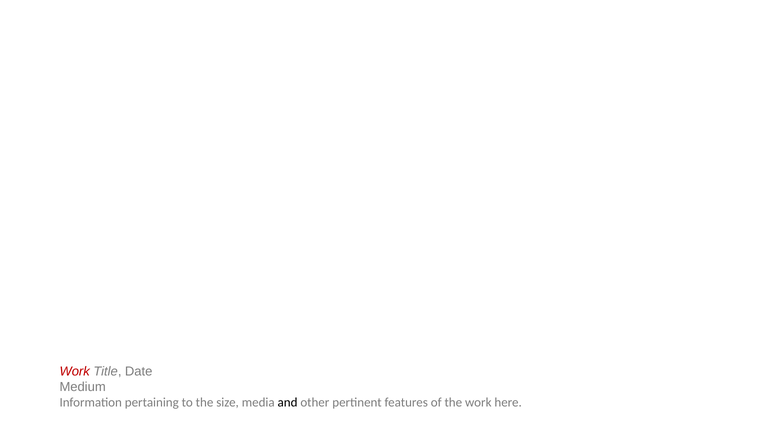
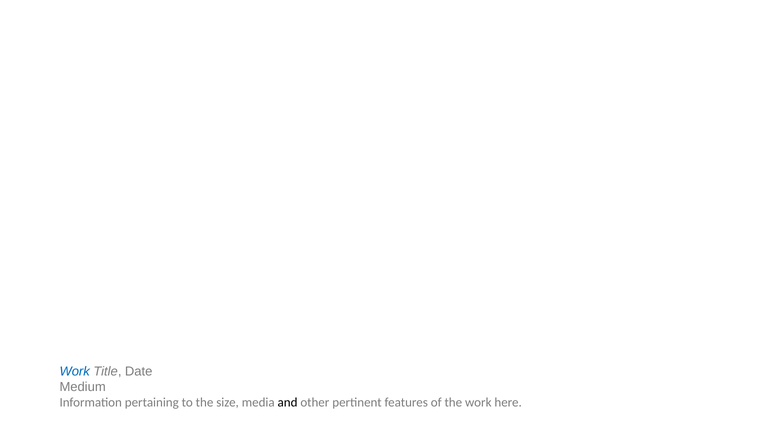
Work at (75, 371) colour: red -> blue
